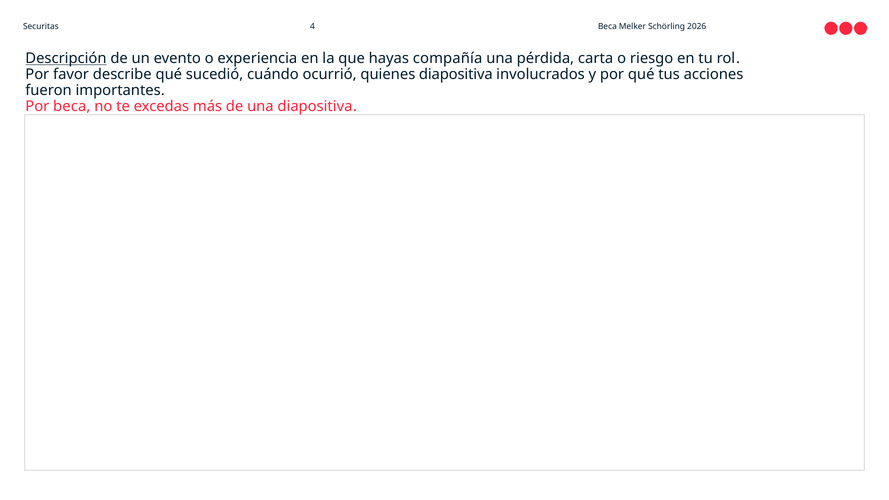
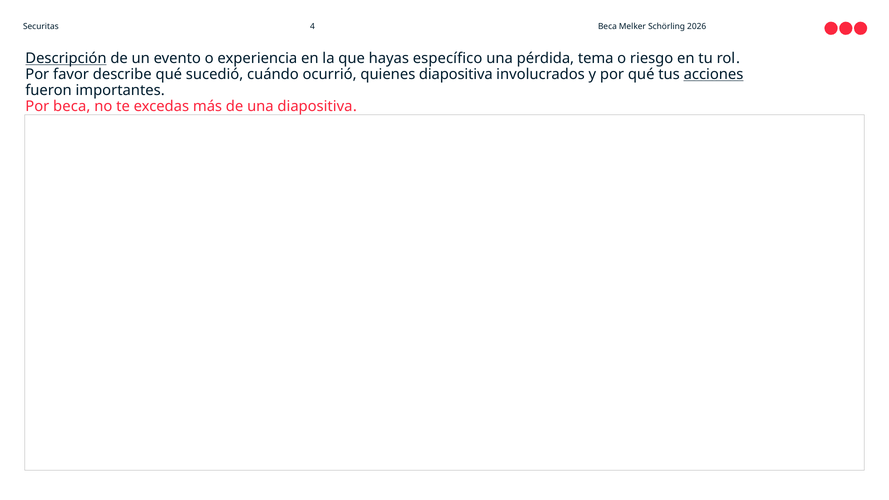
compañía: compañía -> específico
carta: carta -> tema
acciones underline: none -> present
